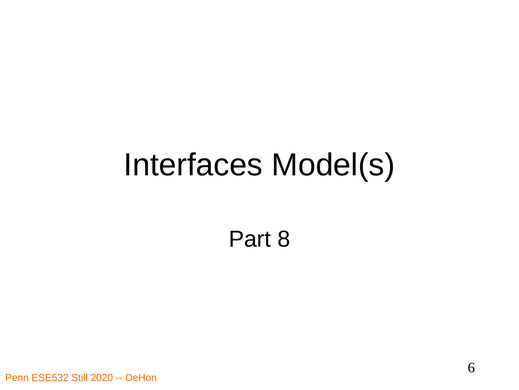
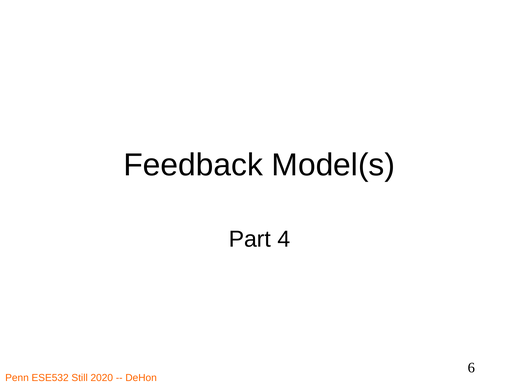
Interfaces: Interfaces -> Feedback
8: 8 -> 4
